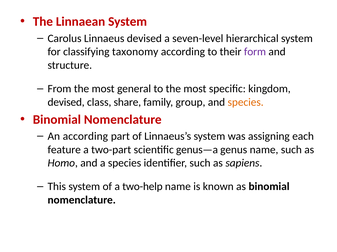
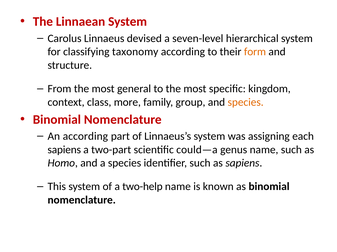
form colour: purple -> orange
devised at (66, 102): devised -> context
share: share -> more
feature at (64, 150): feature -> sapiens
genus—a: genus—a -> could—a
